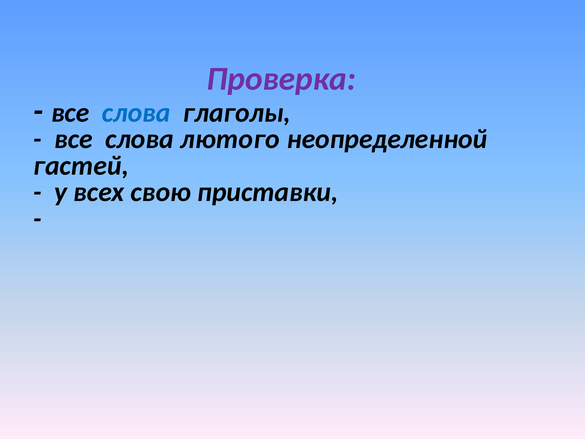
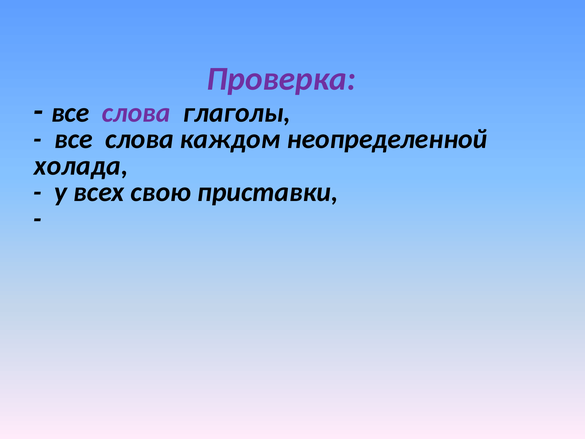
слова at (136, 113) colour: blue -> purple
лютого: лютого -> каждом
гастей: гастей -> холада
